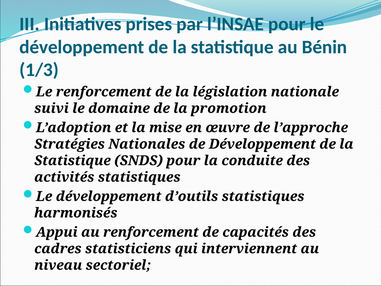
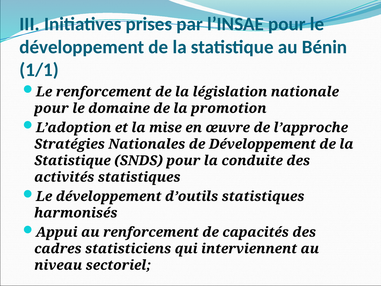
1/3: 1/3 -> 1/1
suivi at (51, 108): suivi -> pour
